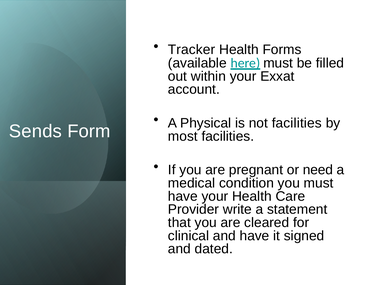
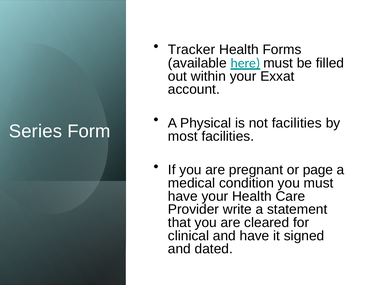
Sends: Sends -> Series
need: need -> page
